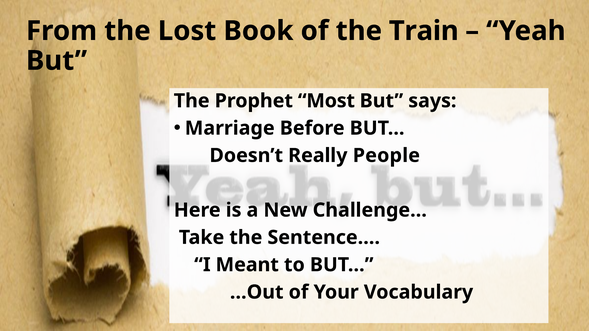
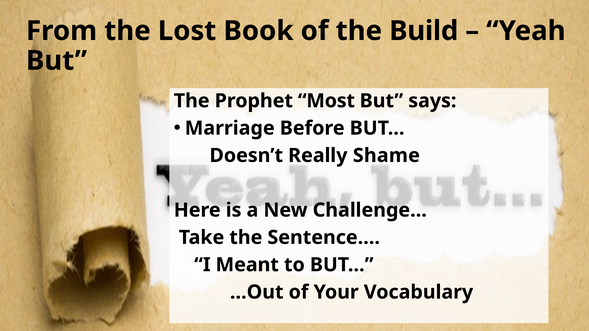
Train: Train -> Build
People: People -> Shame
